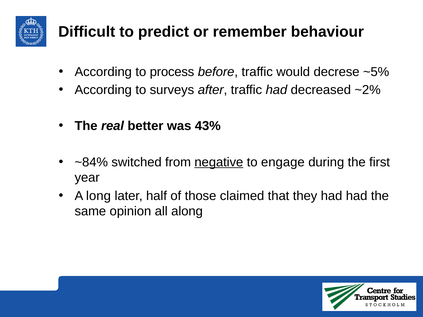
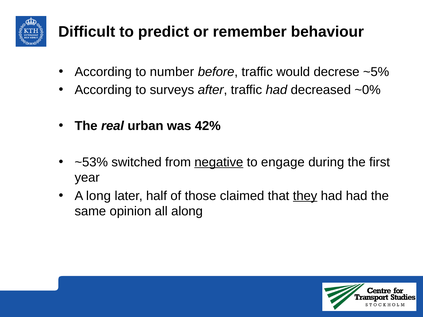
process: process -> number
~2%: ~2% -> ~0%
better: better -> urban
43%: 43% -> 42%
~84%: ~84% -> ~53%
they underline: none -> present
